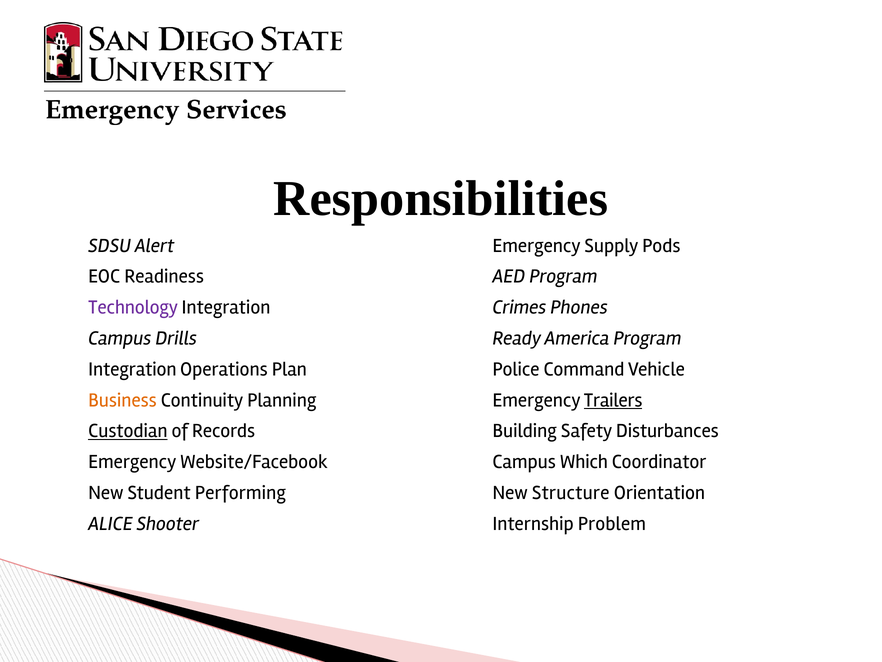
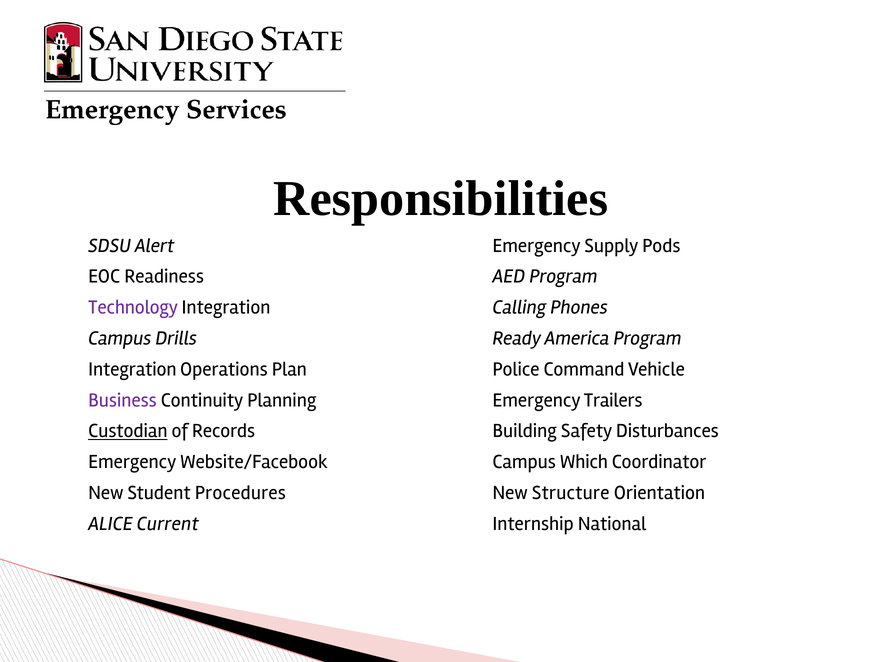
Crimes: Crimes -> Calling
Business colour: orange -> purple
Trailers underline: present -> none
Performing: Performing -> Procedures
Shooter: Shooter -> Current
Problem: Problem -> National
